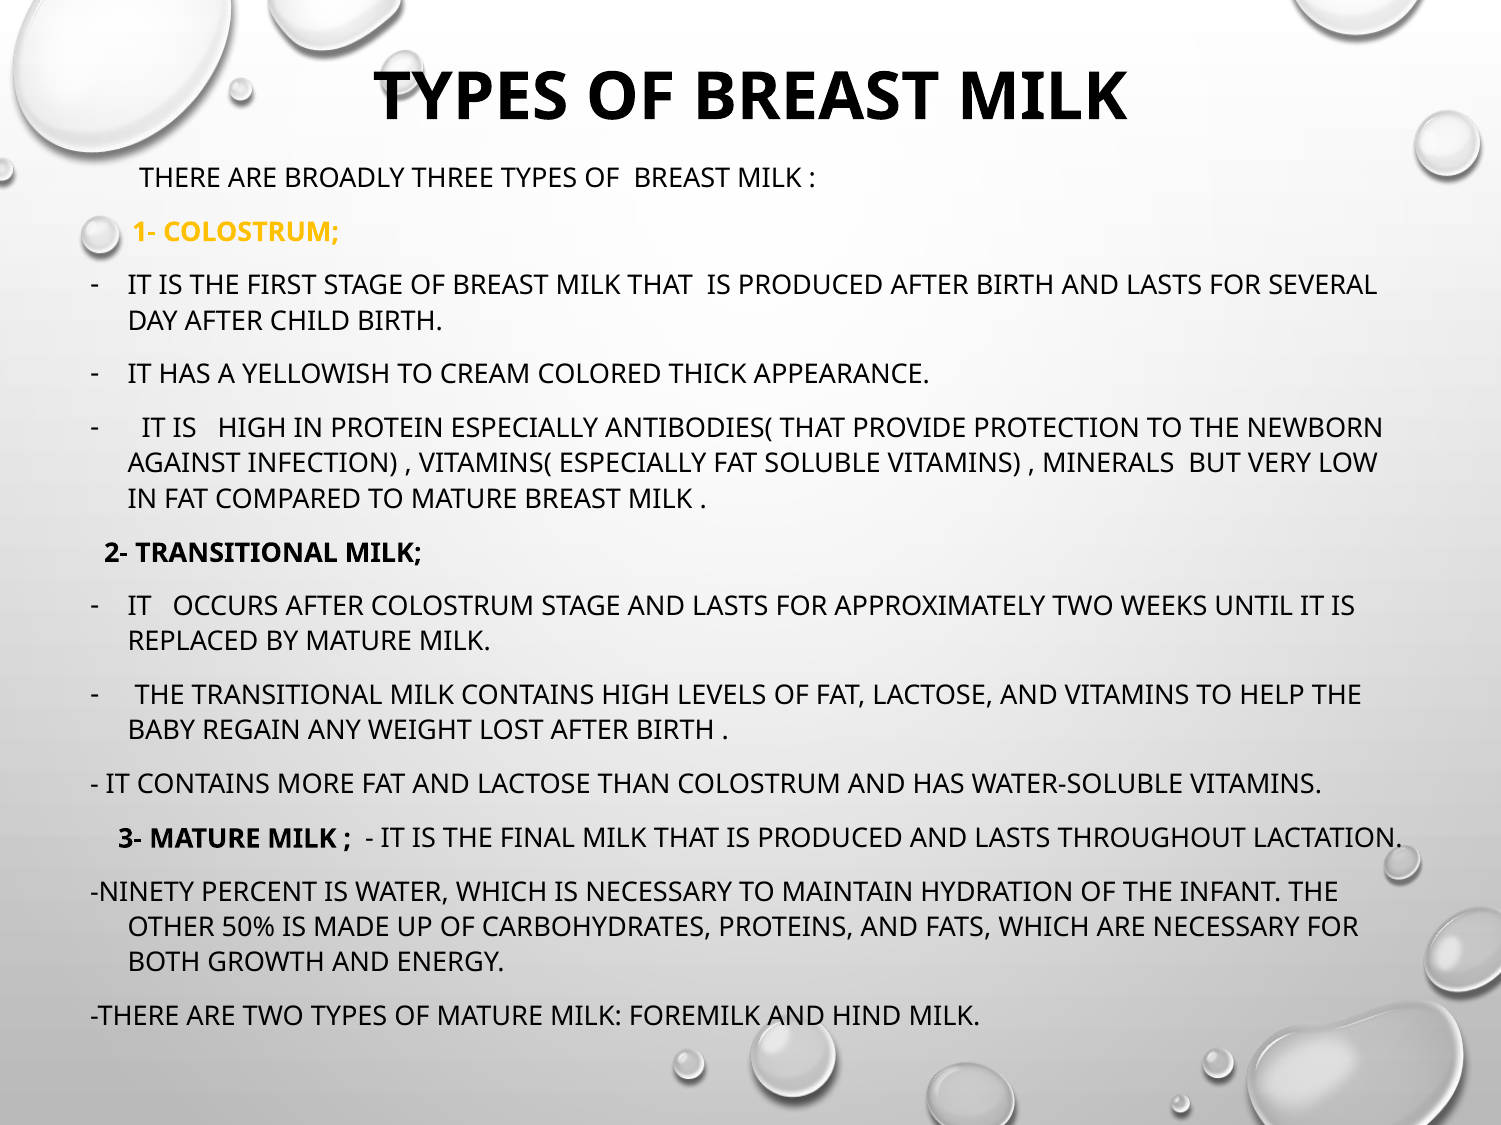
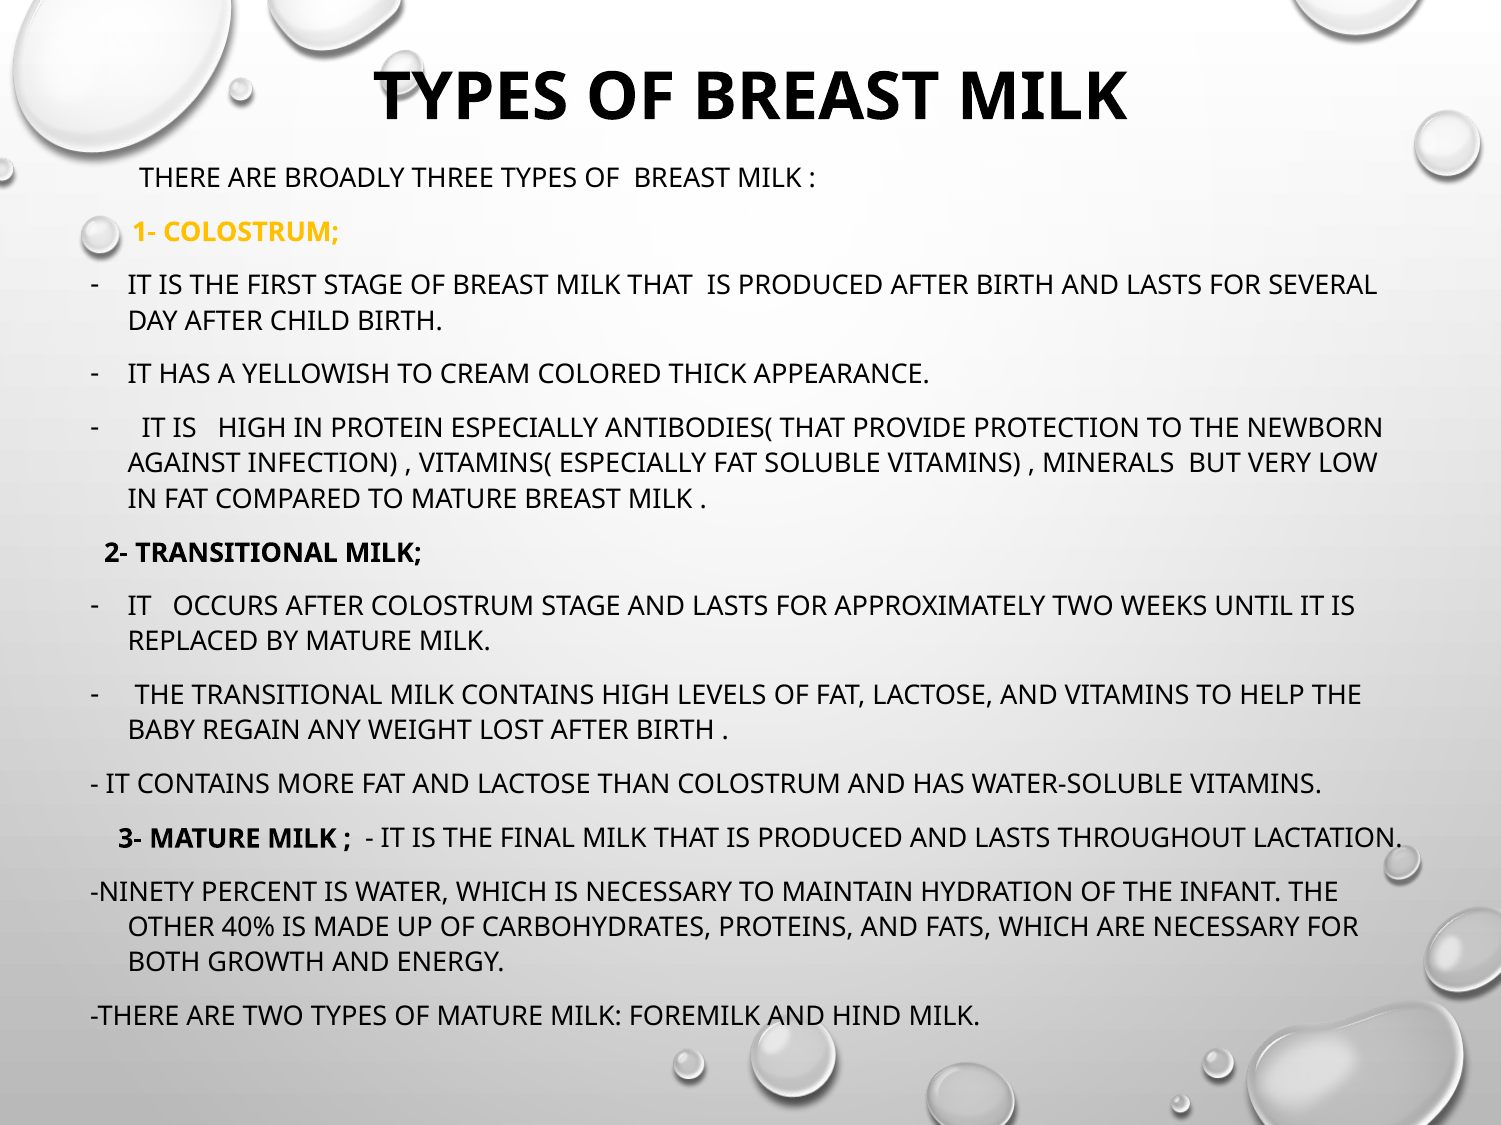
50%: 50% -> 40%
